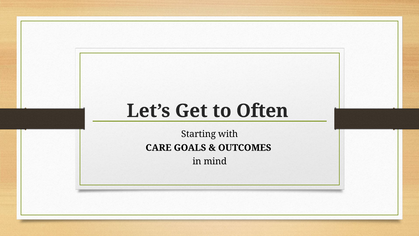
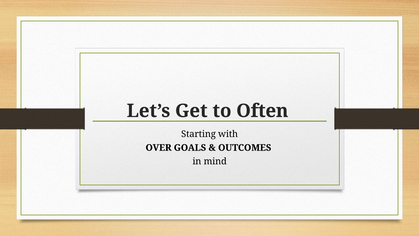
CARE: CARE -> OVER
